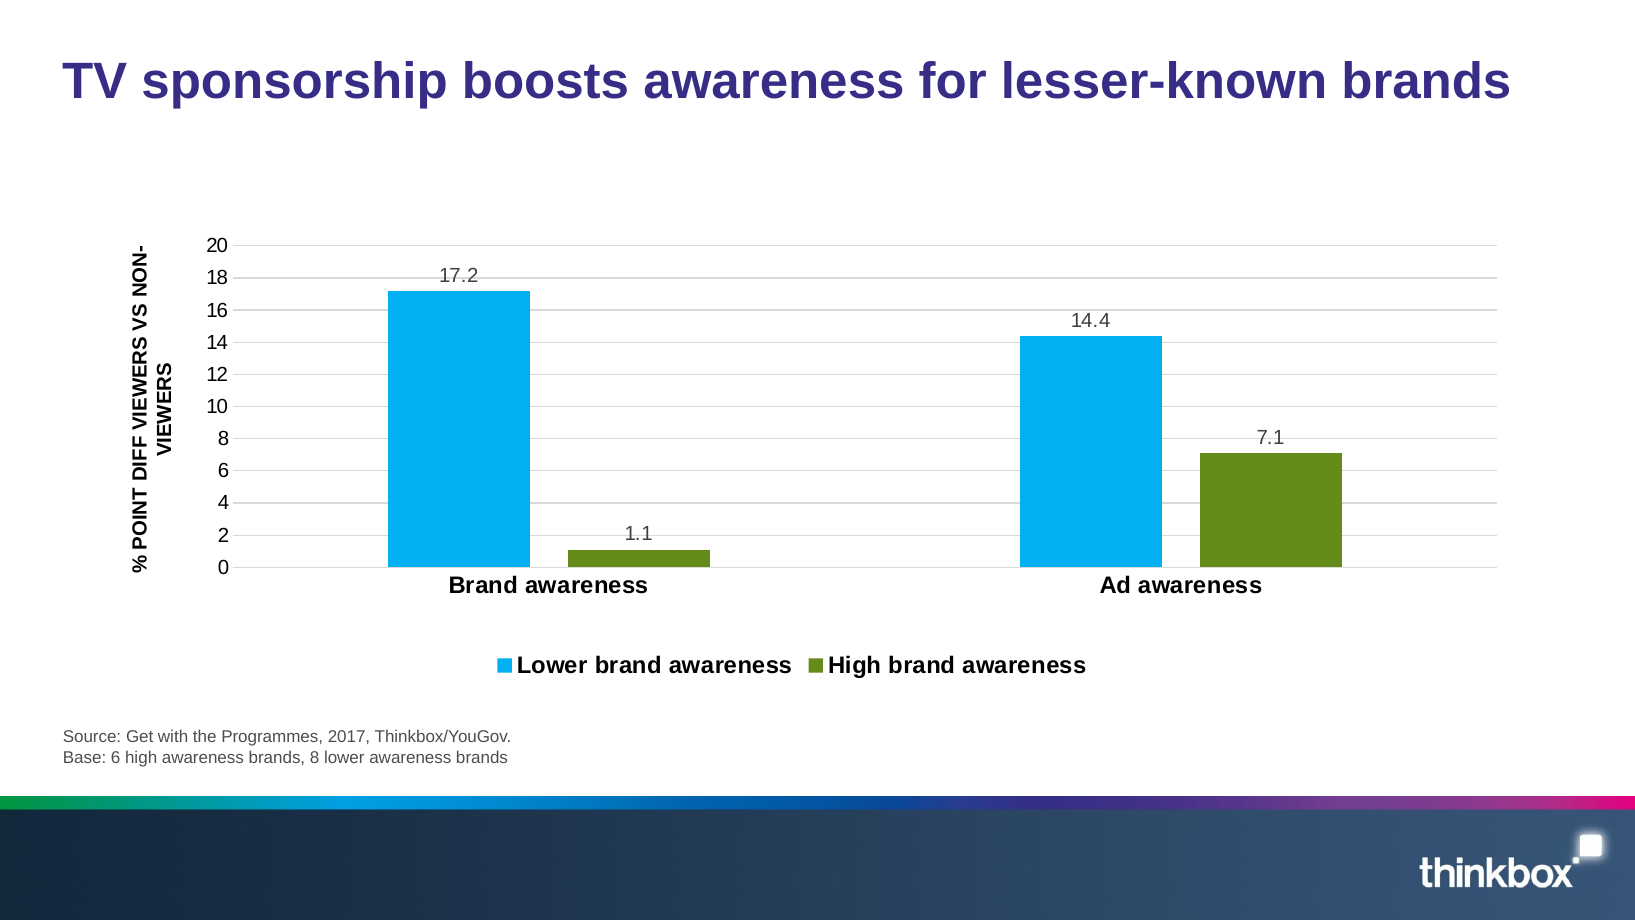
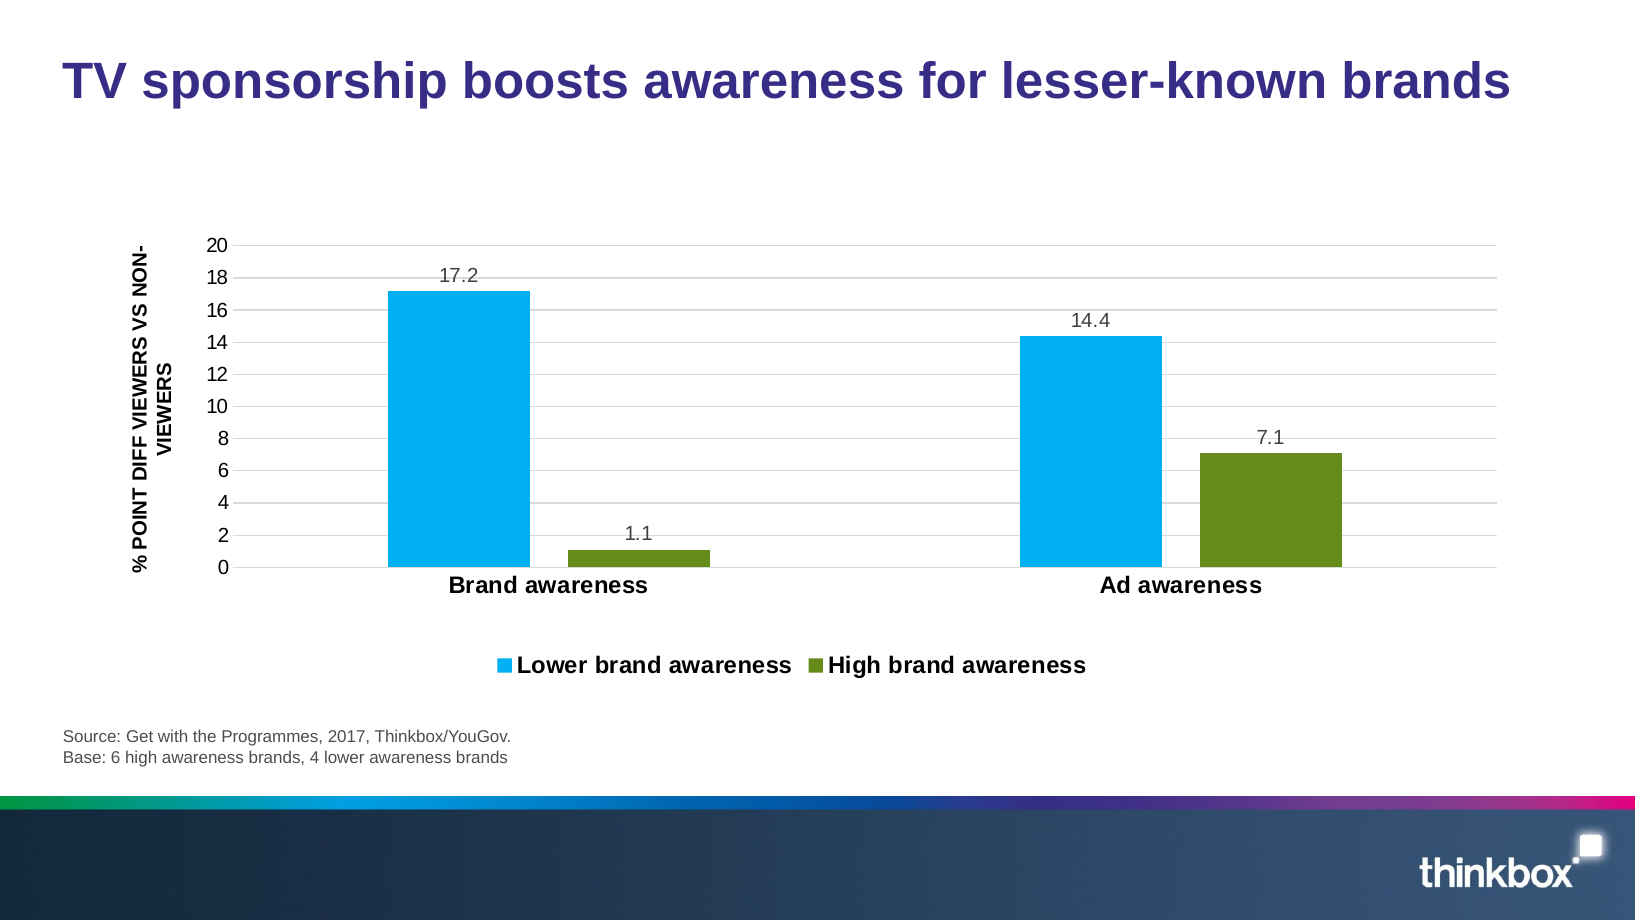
brands 8: 8 -> 4
